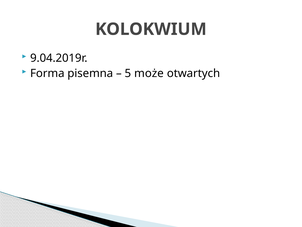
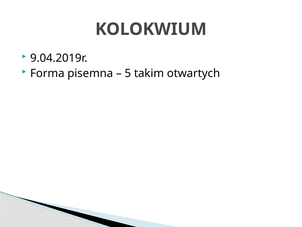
może: może -> takim
